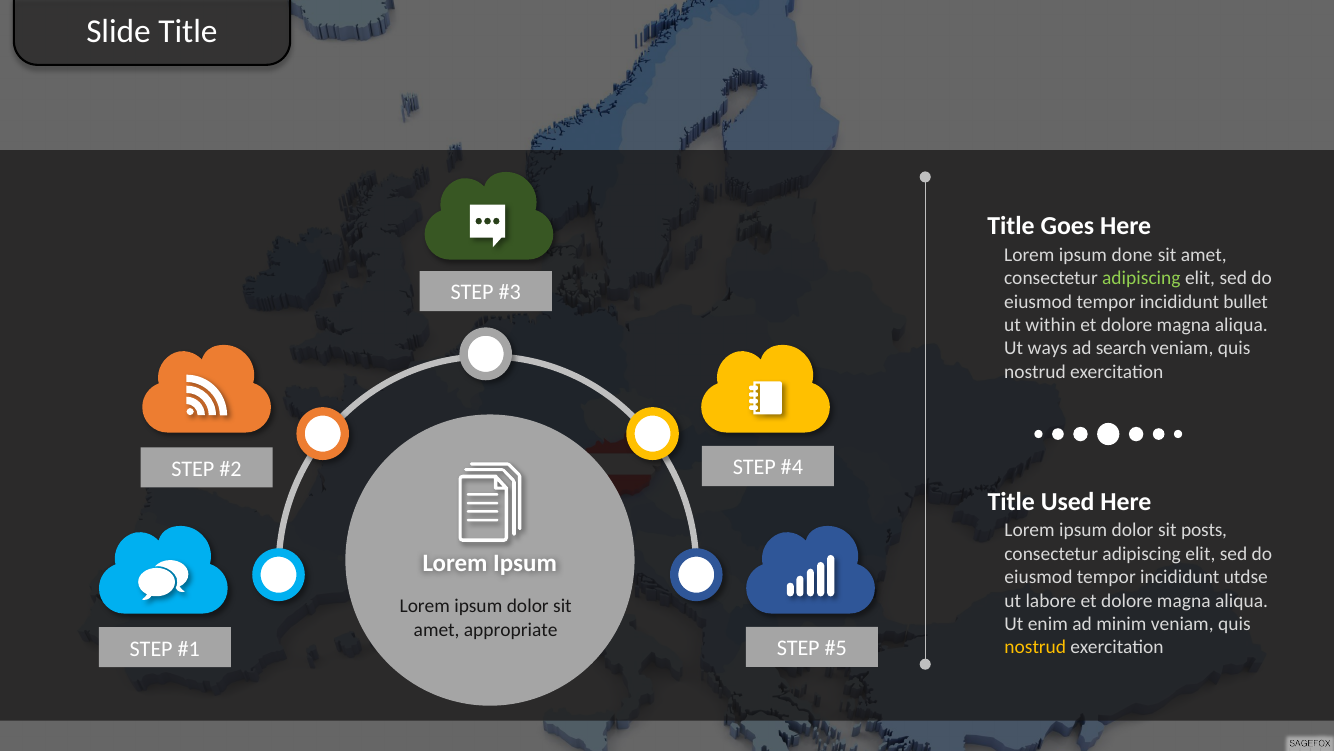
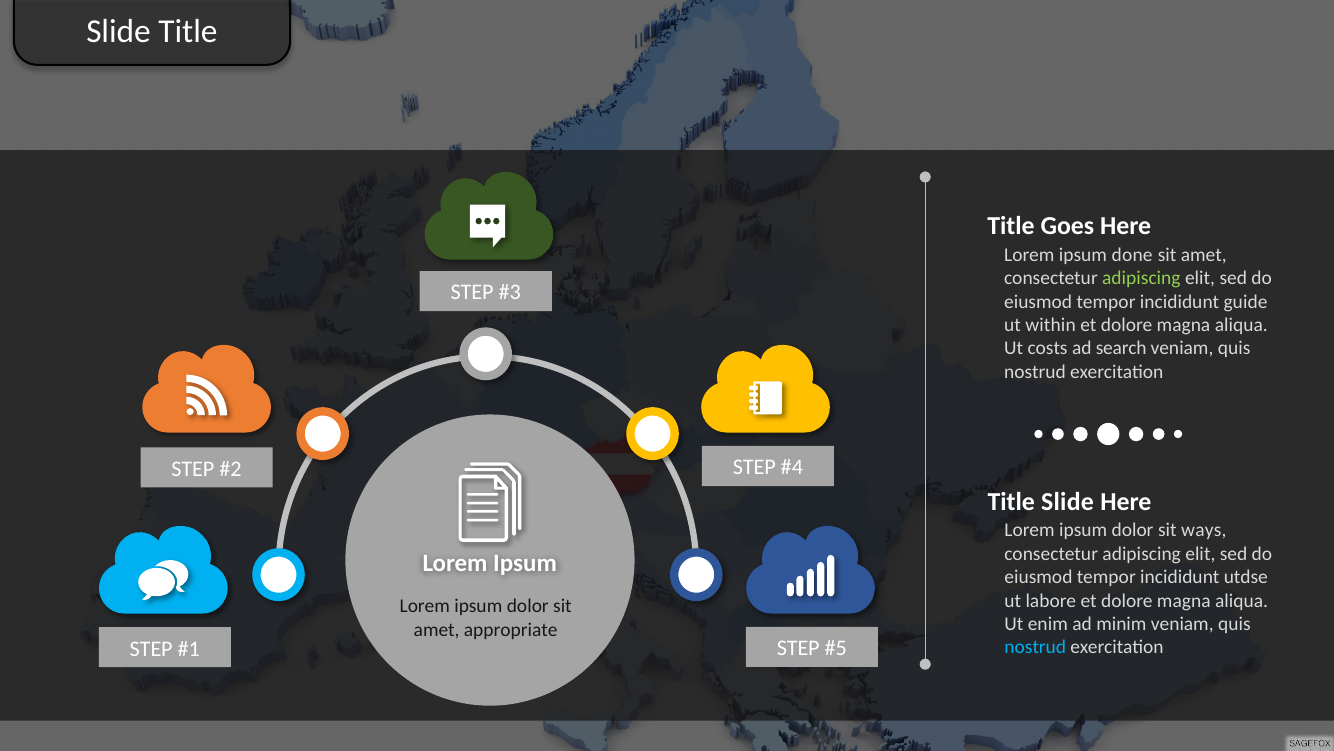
bullet: bullet -> guide
ways: ways -> costs
Title Used: Used -> Slide
posts: posts -> ways
nostrud at (1035, 647) colour: yellow -> light blue
